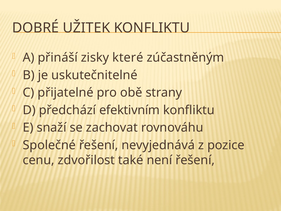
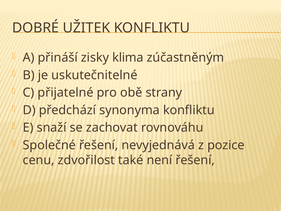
které: které -> klima
efektivním: efektivním -> synonyma
